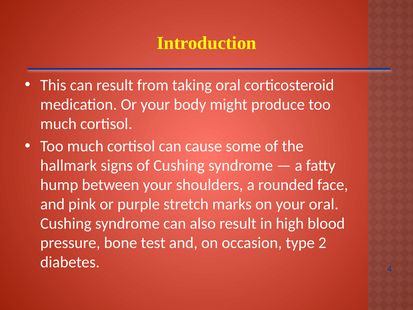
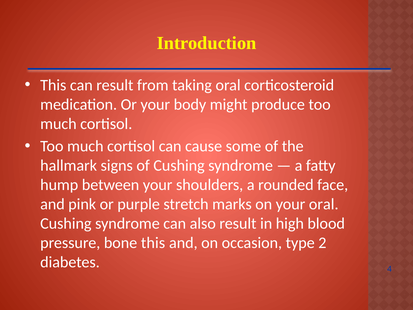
bone test: test -> this
